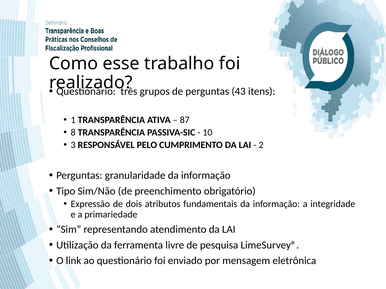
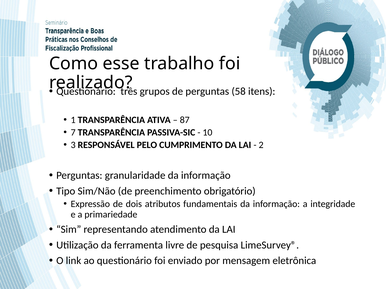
43: 43 -> 58
8: 8 -> 7
